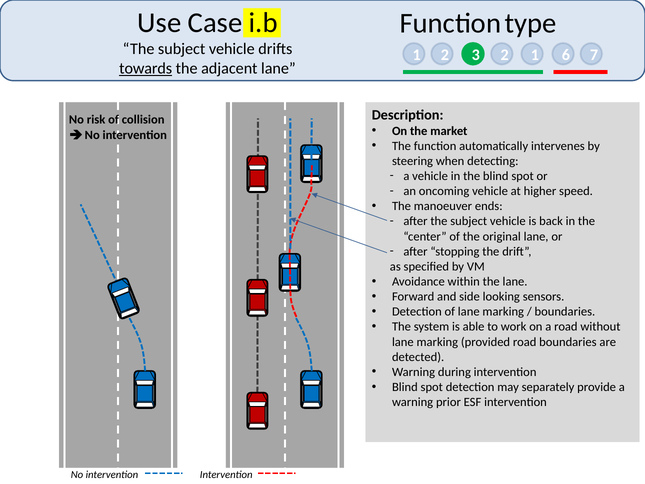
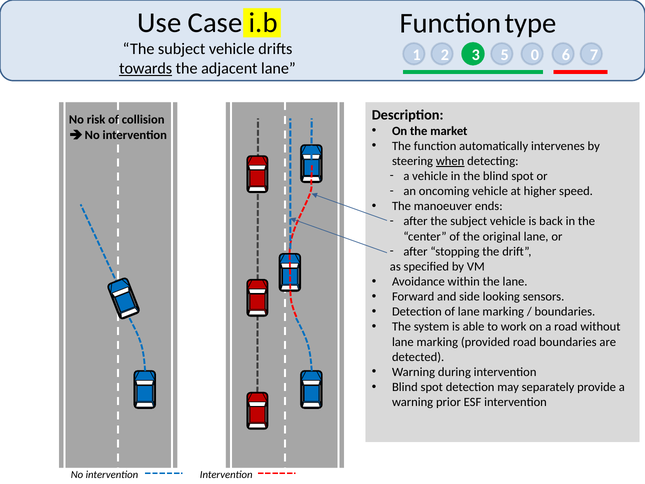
1 2: 2 -> 5
3 1: 1 -> 0
when underline: none -> present
